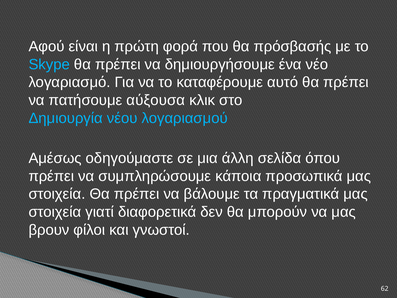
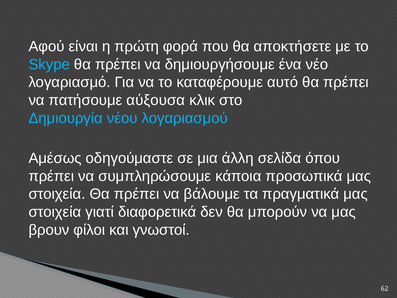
πρόσβασής: πρόσβασής -> αποκτήσετε
